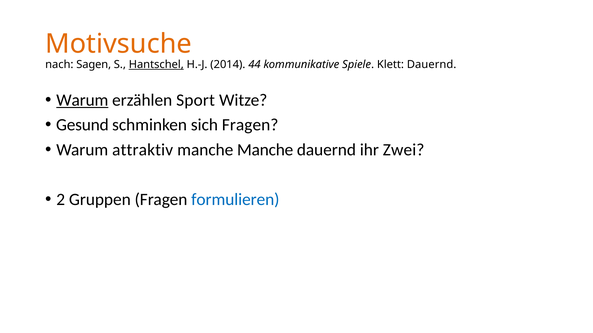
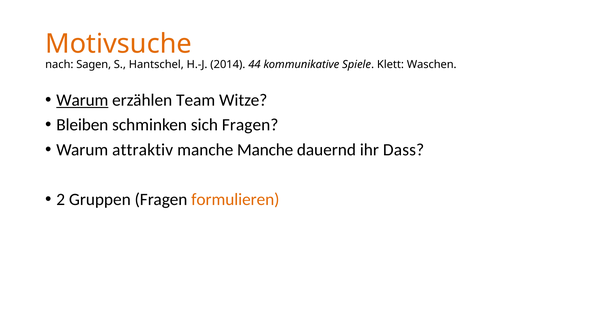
Hantschel underline: present -> none
Klett Dauernd: Dauernd -> Waschen
Sport: Sport -> Team
Gesund: Gesund -> Bleiben
Zwei: Zwei -> Dass
formulieren colour: blue -> orange
